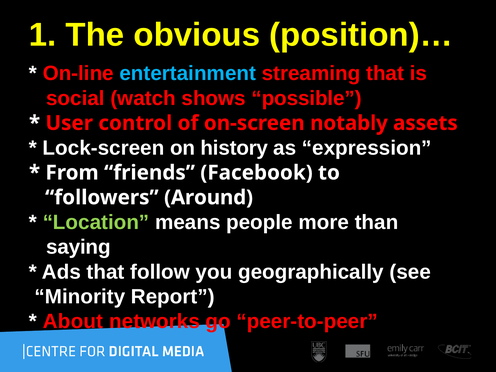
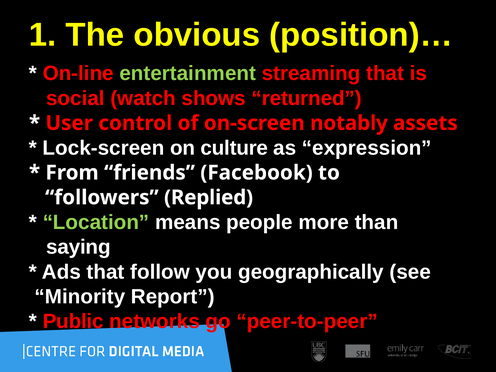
entertainment colour: light blue -> light green
possible: possible -> returned
history: history -> culture
Around: Around -> Replied
About: About -> Public
